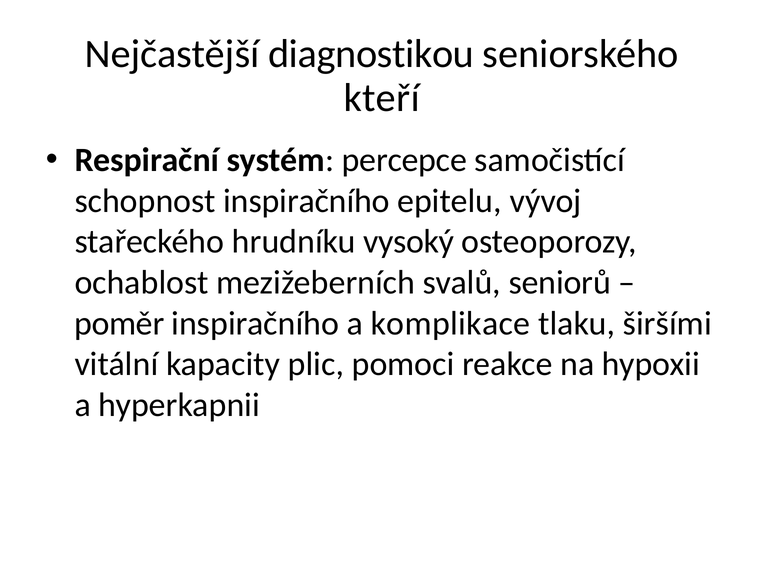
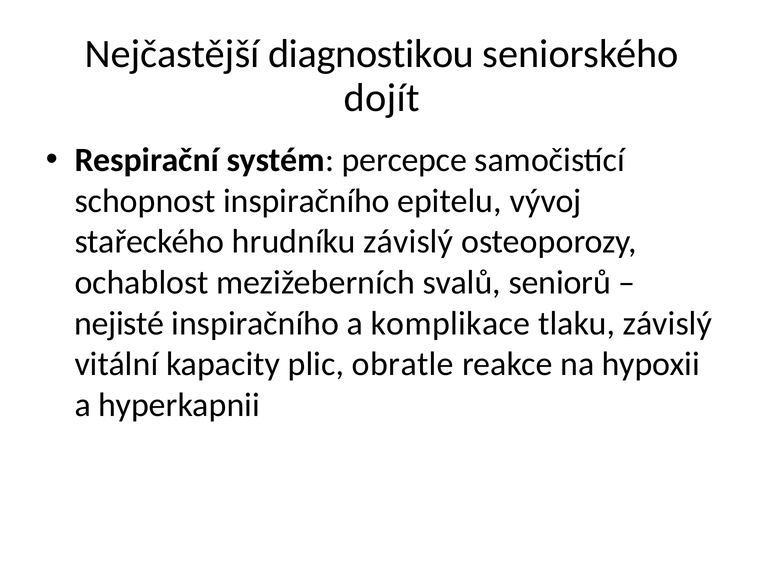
kteří: kteří -> dojít
hrudníku vysoký: vysoký -> závislý
poměr: poměr -> nejisté
tlaku širšími: širšími -> závislý
pomoci: pomoci -> obratle
